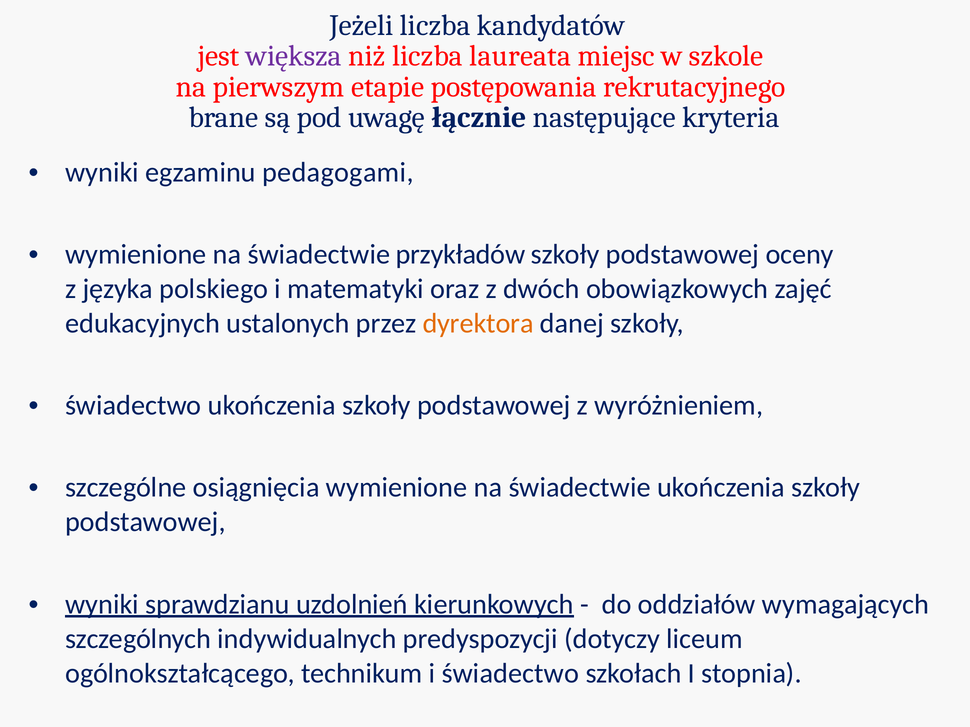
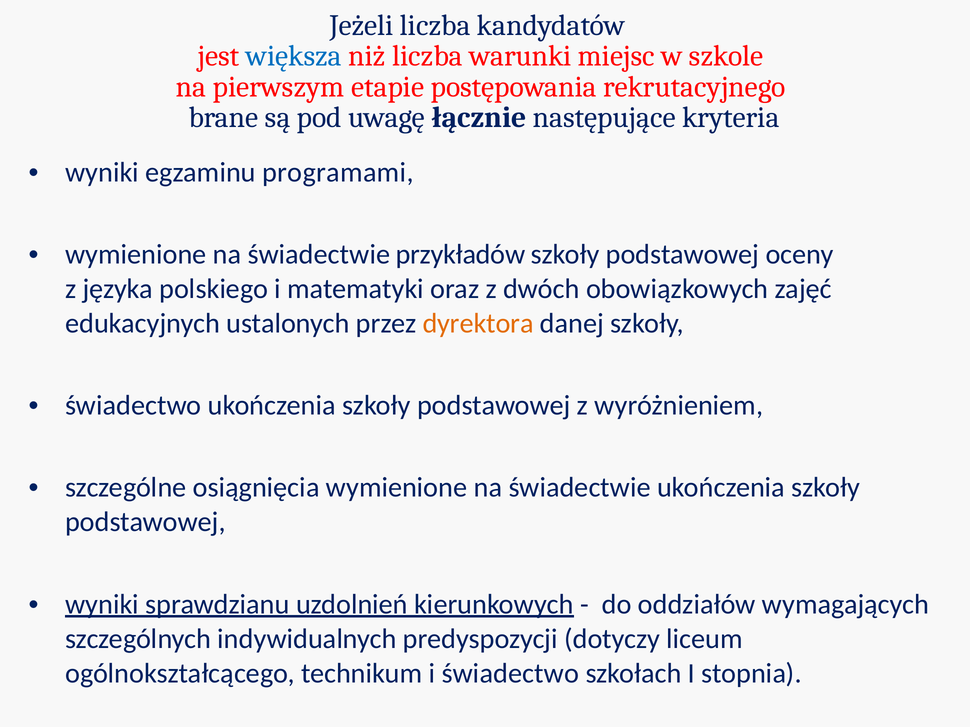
większa colour: purple -> blue
laureata: laureata -> warunki
pedagogami: pedagogami -> programami
